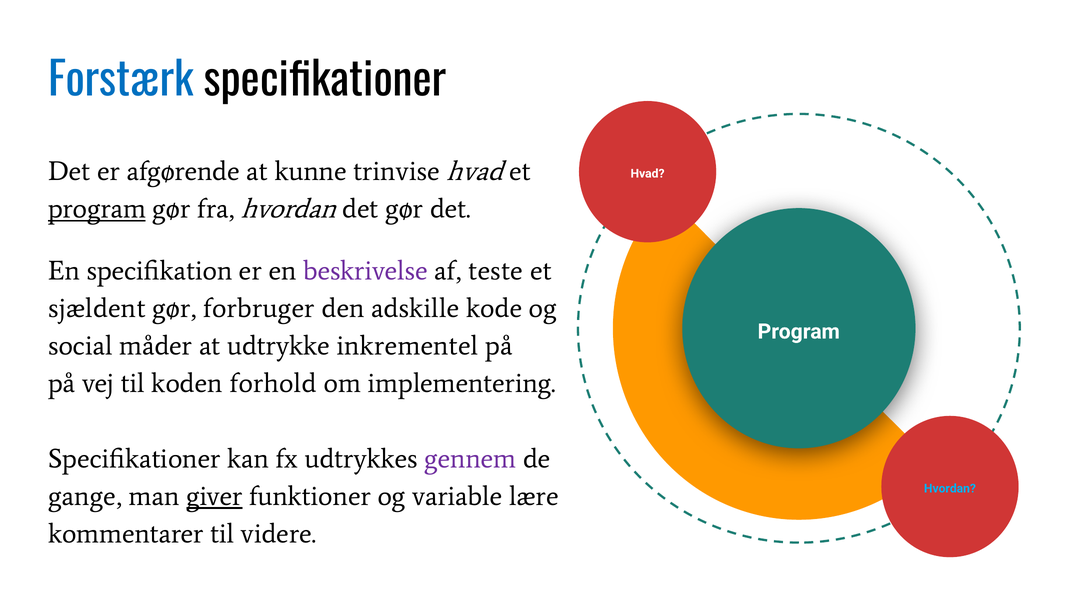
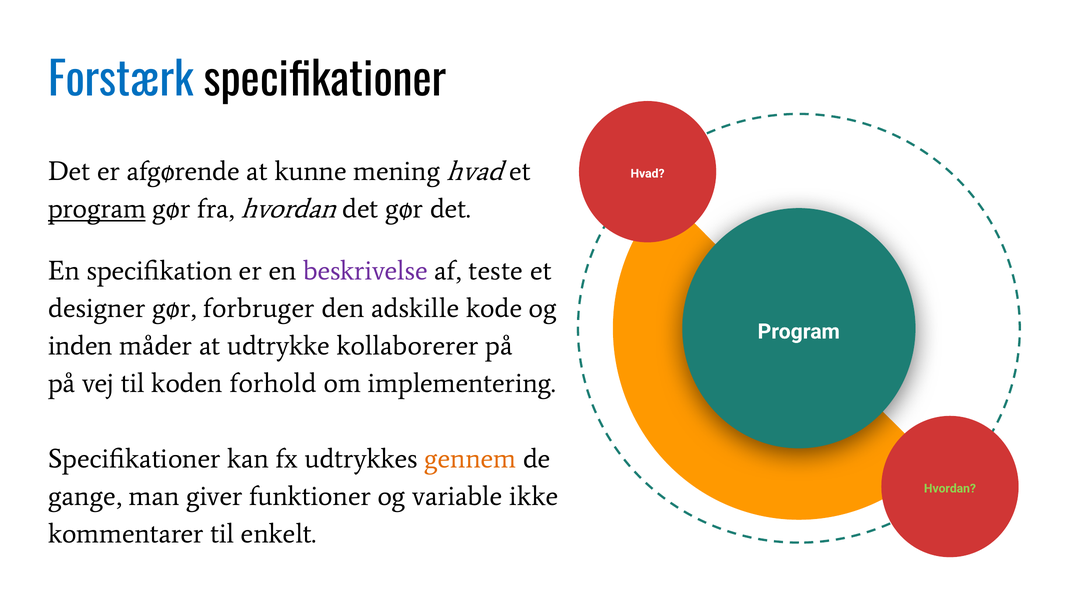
trinvise: trinvise -> mening
sjældent: sjældent -> designer
social: social -> inden
inkrementel: inkrementel -> kollaborerer
gennem colour: purple -> orange
Hvordan at (950, 489) colour: light blue -> light green
giver underline: present -> none
lære: lære -> ikke
videre: videre -> enkelt
